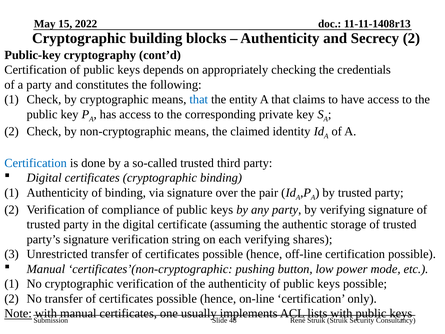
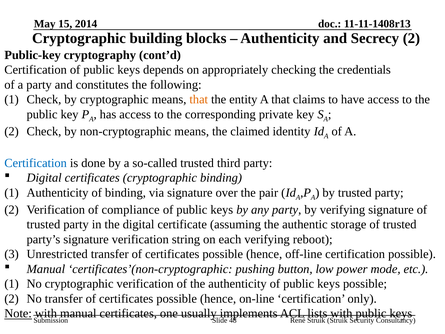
2022: 2022 -> 2014
that at (199, 99) colour: blue -> orange
shares: shares -> reboot
